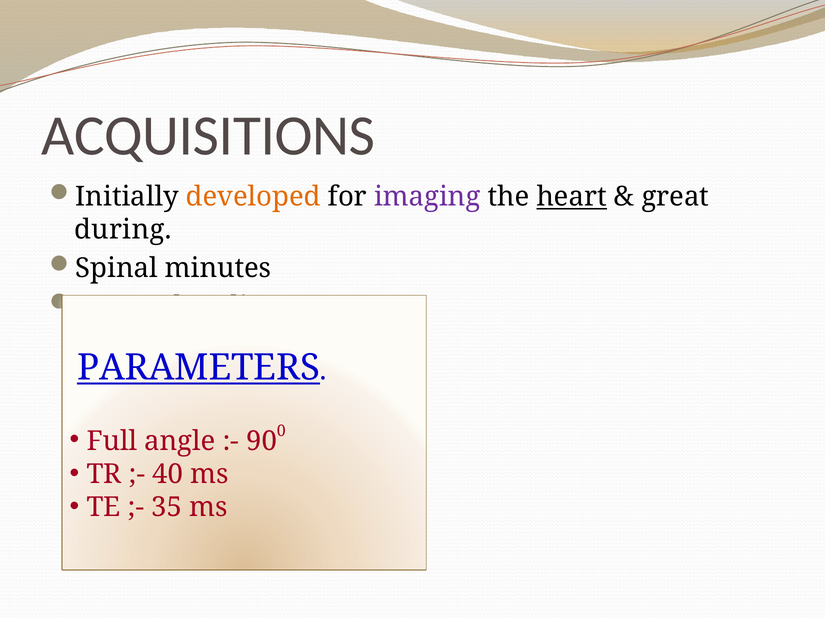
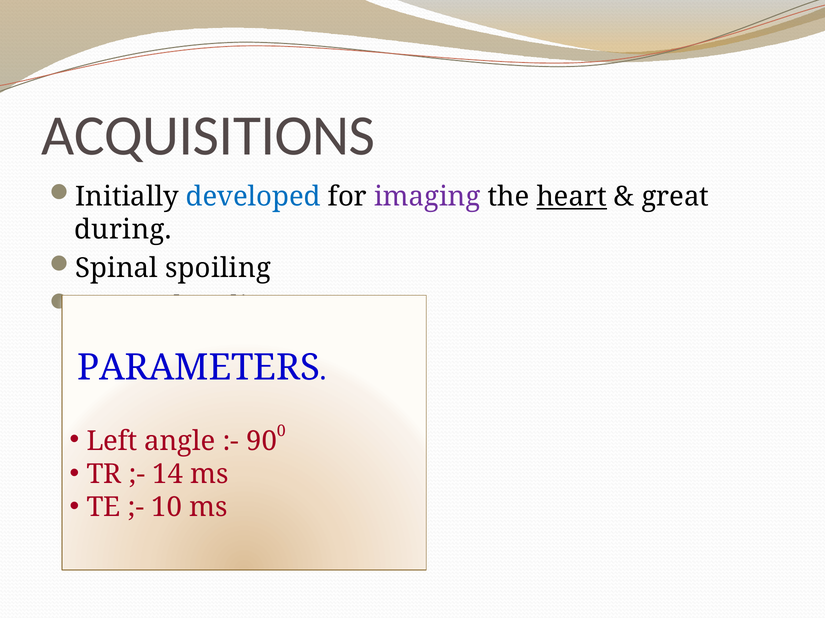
developed colour: orange -> blue
minutes: minutes -> spoiling
PARAMETERS underline: present -> none
Full: Full -> Left
40: 40 -> 14
35: 35 -> 10
